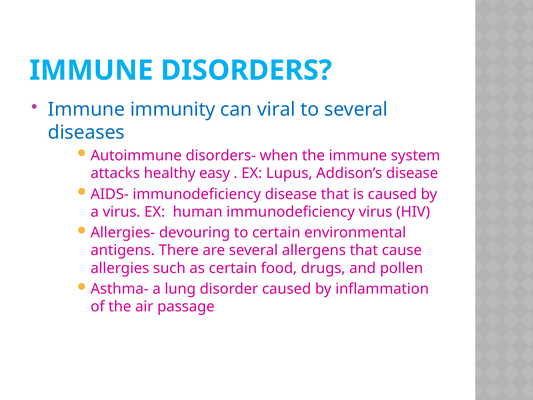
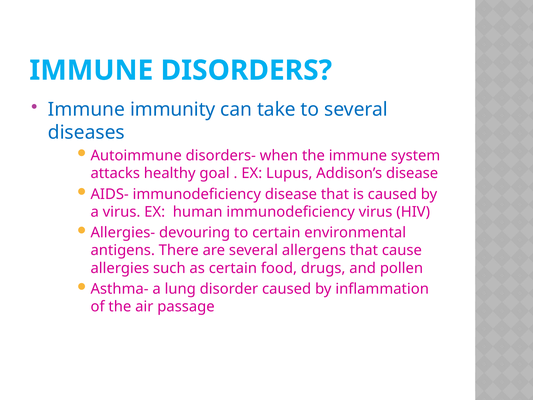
viral: viral -> take
easy: easy -> goal
